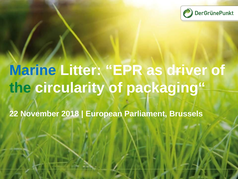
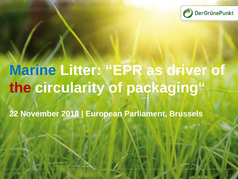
the colour: green -> red
